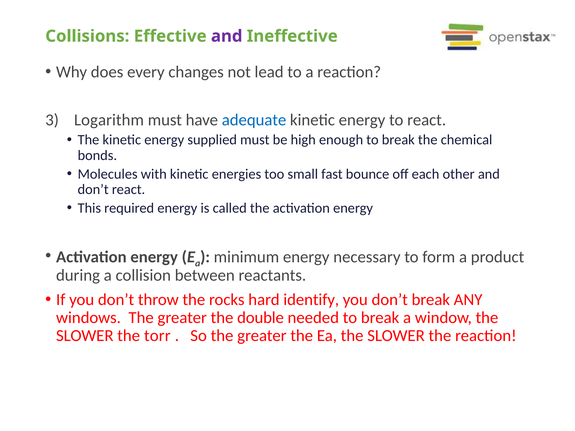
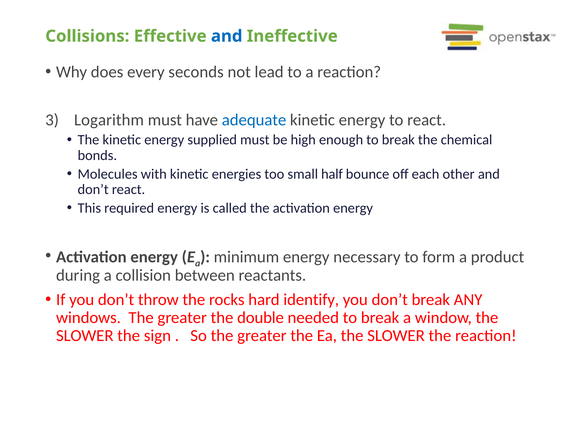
and at (227, 36) colour: purple -> blue
changes: changes -> seconds
fast: fast -> half
torr: torr -> sign
